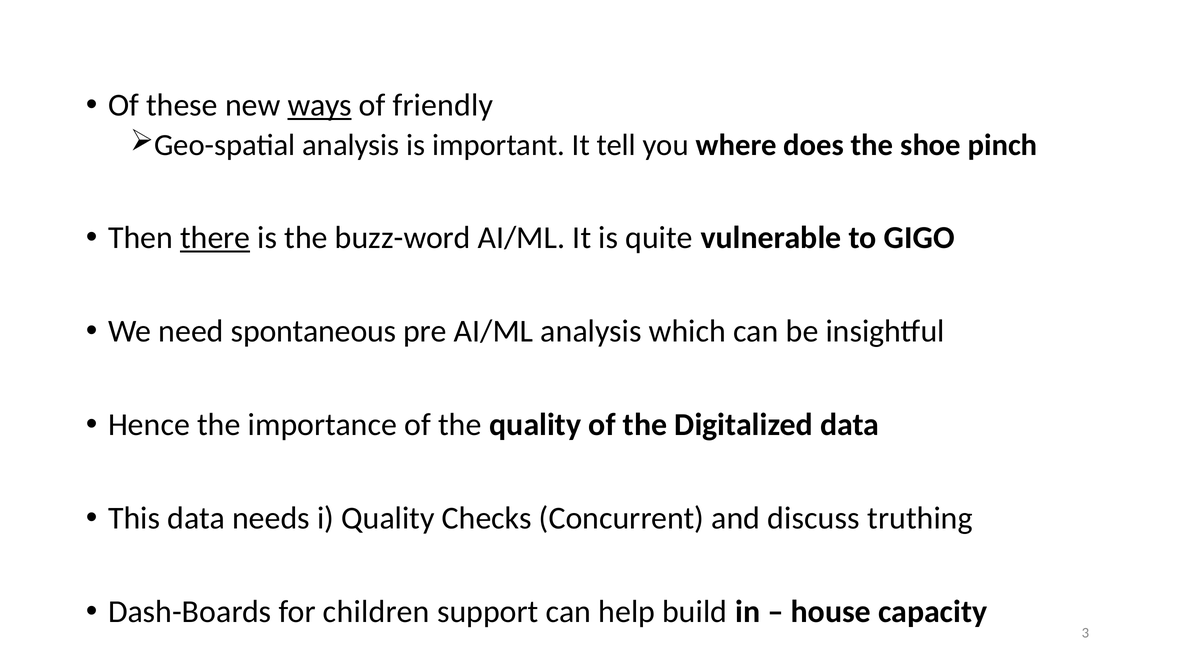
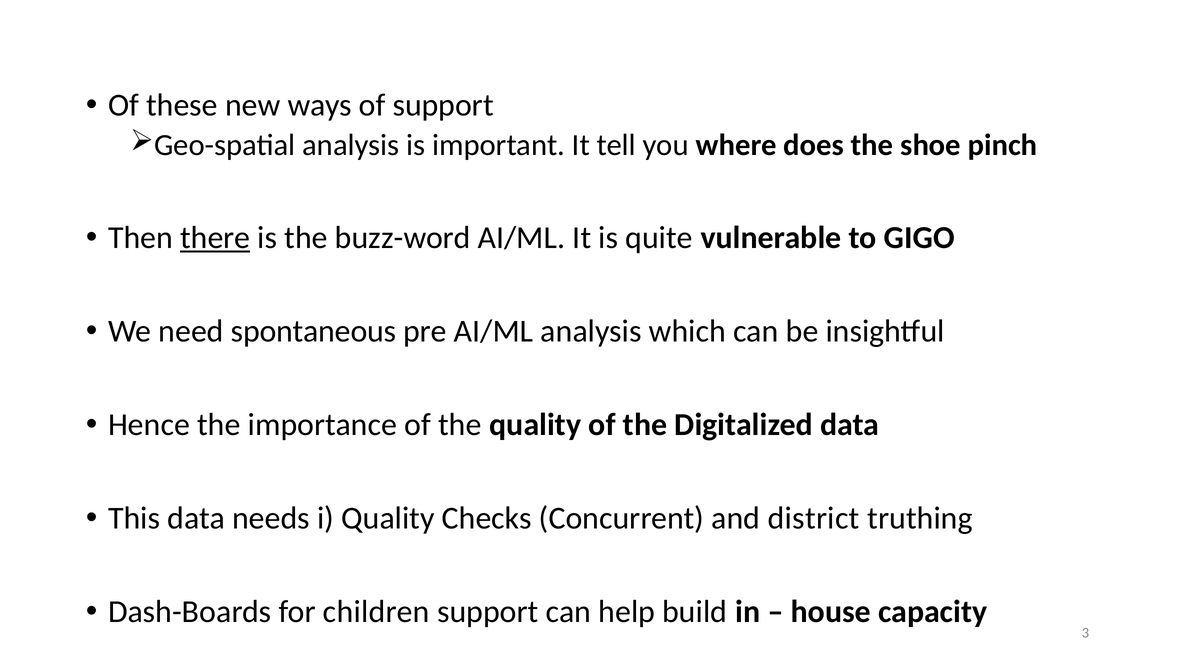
ways underline: present -> none
of friendly: friendly -> support
discuss: discuss -> district
